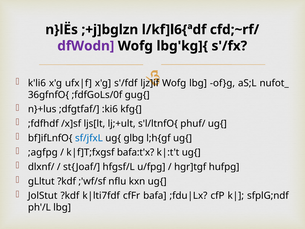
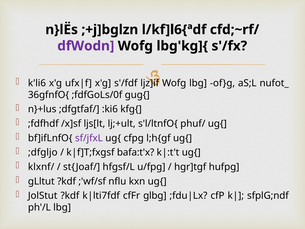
sf/jfxL colour: blue -> purple
glbg: glbg -> cfpg
;agfpg: ;agfpg -> ;dfgljo
dlxnf/: dlxnf/ -> klxnf/
bafa: bafa -> glbg
